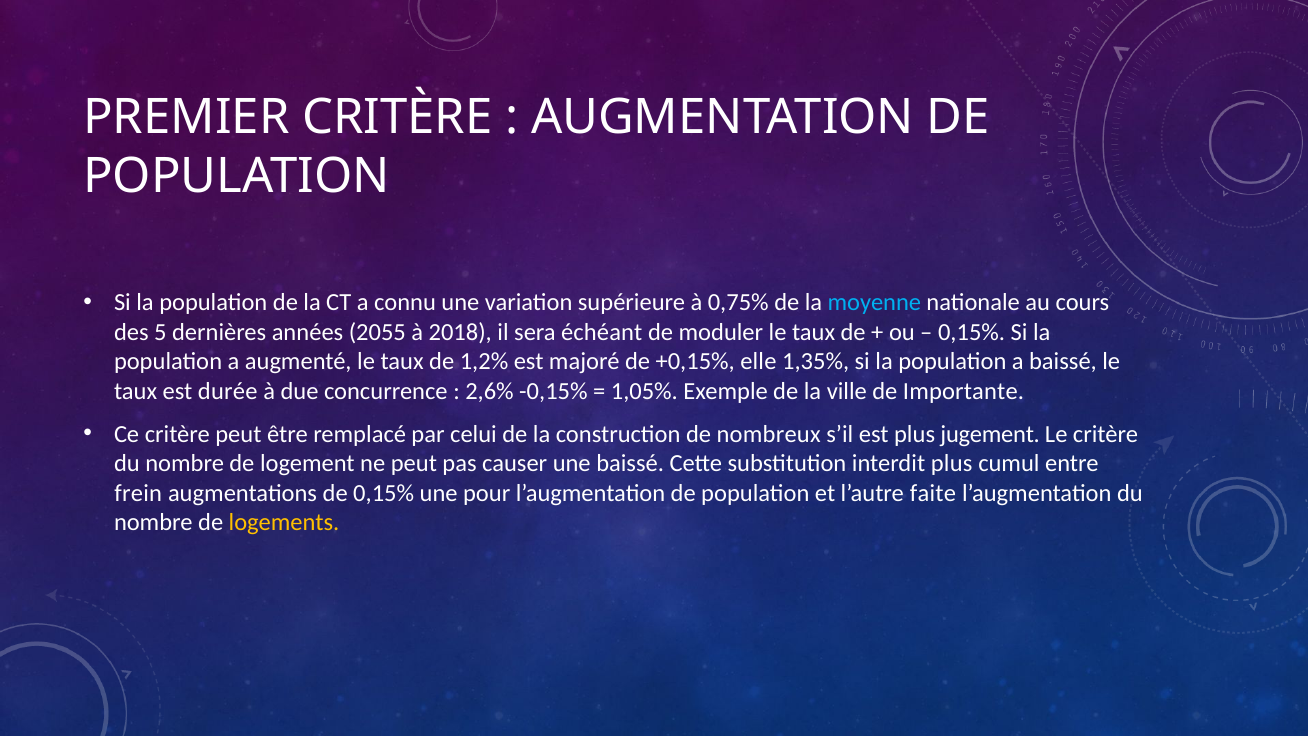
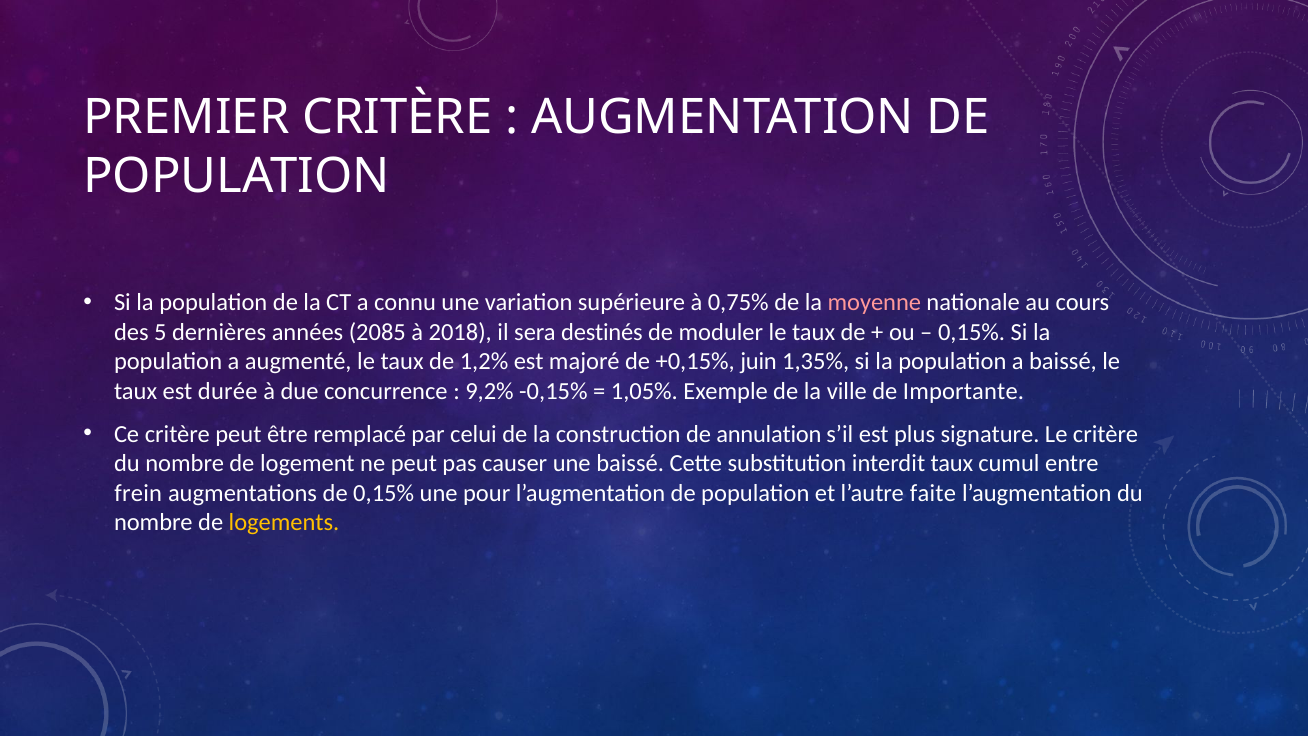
moyenne colour: light blue -> pink
2055: 2055 -> 2085
échéant: échéant -> destinés
elle: elle -> juin
2,6%: 2,6% -> 9,2%
nombreux: nombreux -> annulation
jugement: jugement -> signature
interdit plus: plus -> taux
